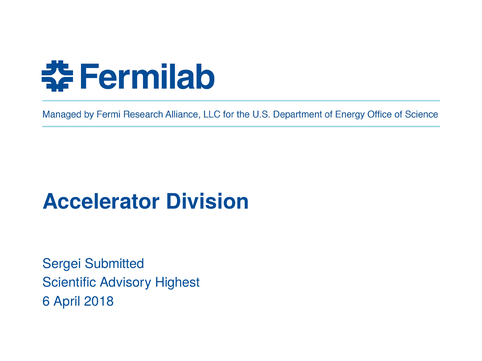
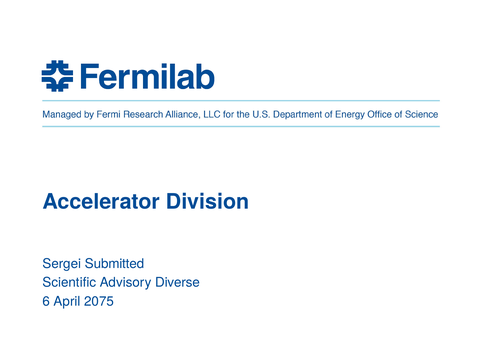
Highest: Highest -> Diverse
2018: 2018 -> 2075
